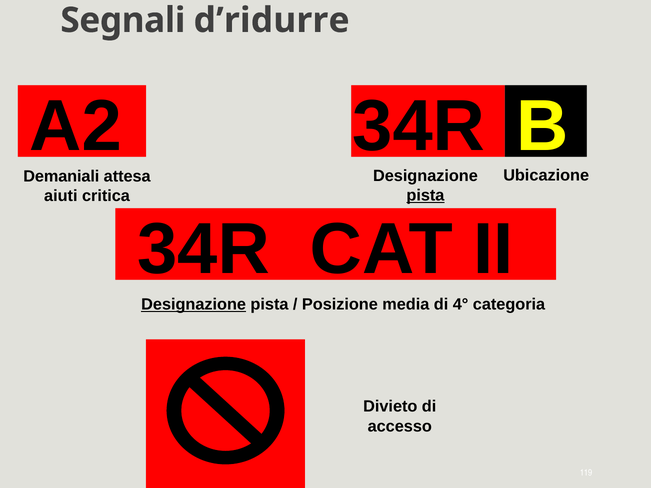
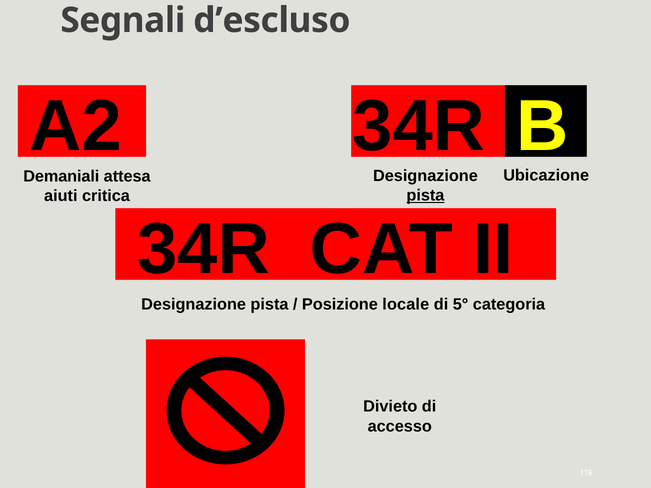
d’ridurre: d’ridurre -> d’escluso
Designazione at (194, 304) underline: present -> none
media: media -> locale
4°: 4° -> 5°
